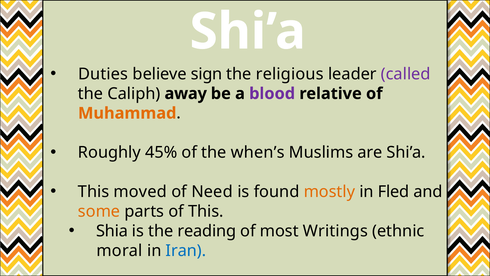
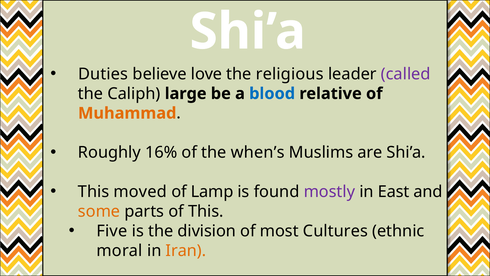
sign: sign -> love
away: away -> large
blood colour: purple -> blue
45%: 45% -> 16%
Need: Need -> Lamp
mostly colour: orange -> purple
Fled: Fled -> East
Shia: Shia -> Five
reading: reading -> division
Writings: Writings -> Cultures
Iran colour: blue -> orange
